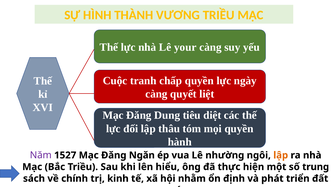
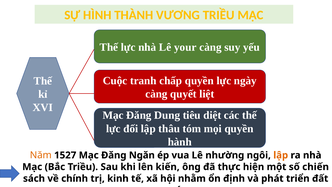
Năm colour: purple -> orange
hiểu: hiểu -> kiến
trung: trung -> chiến
